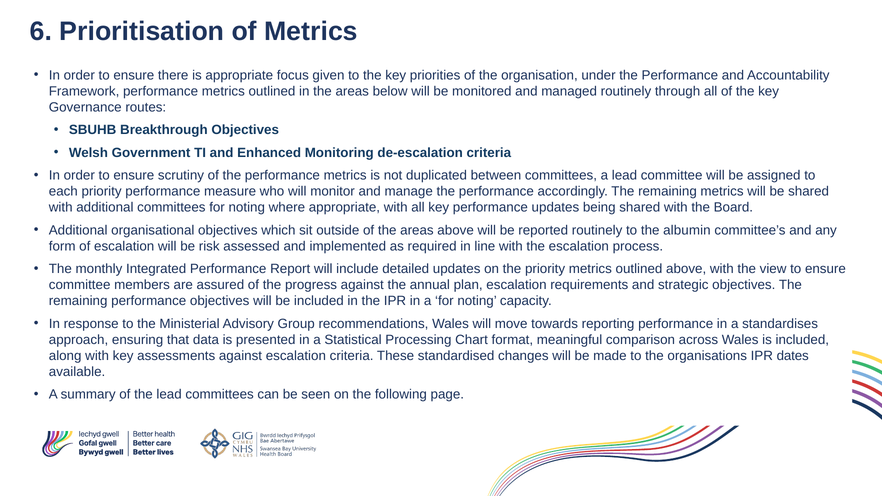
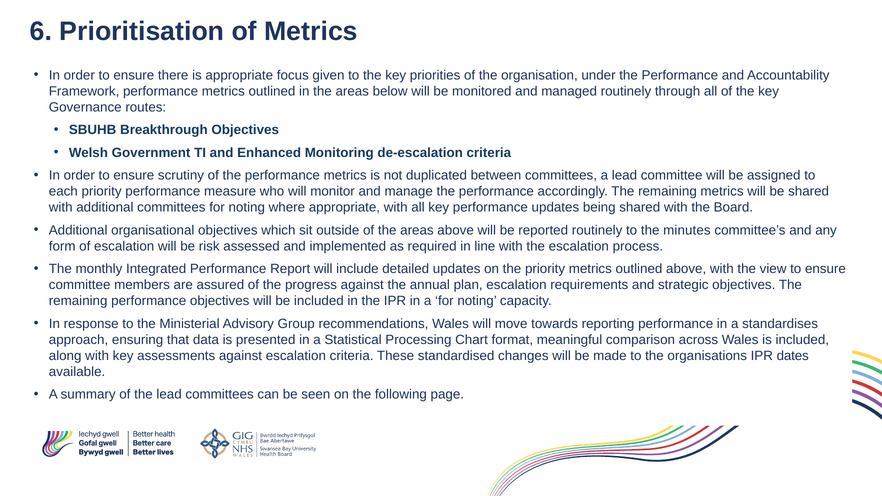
albumin: albumin -> minutes
